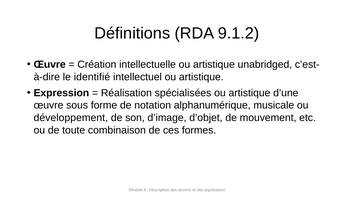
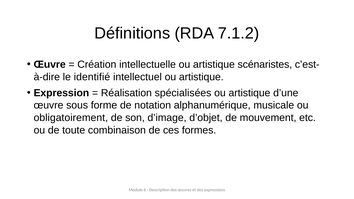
9.1.2: 9.1.2 -> 7.1.2
unabridged: unabridged -> scénaristes
développement: développement -> obligatoirement
